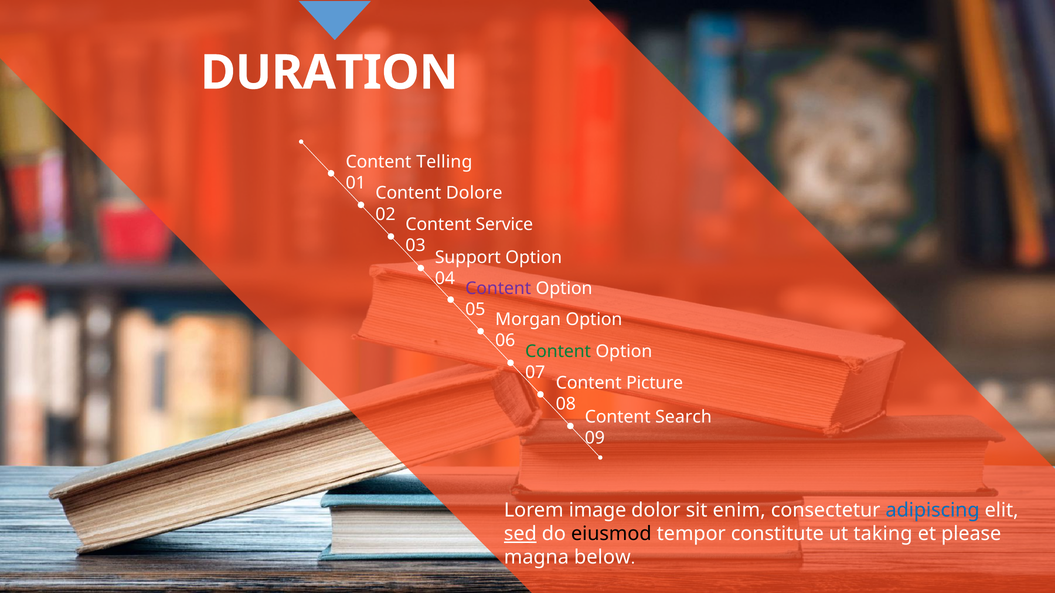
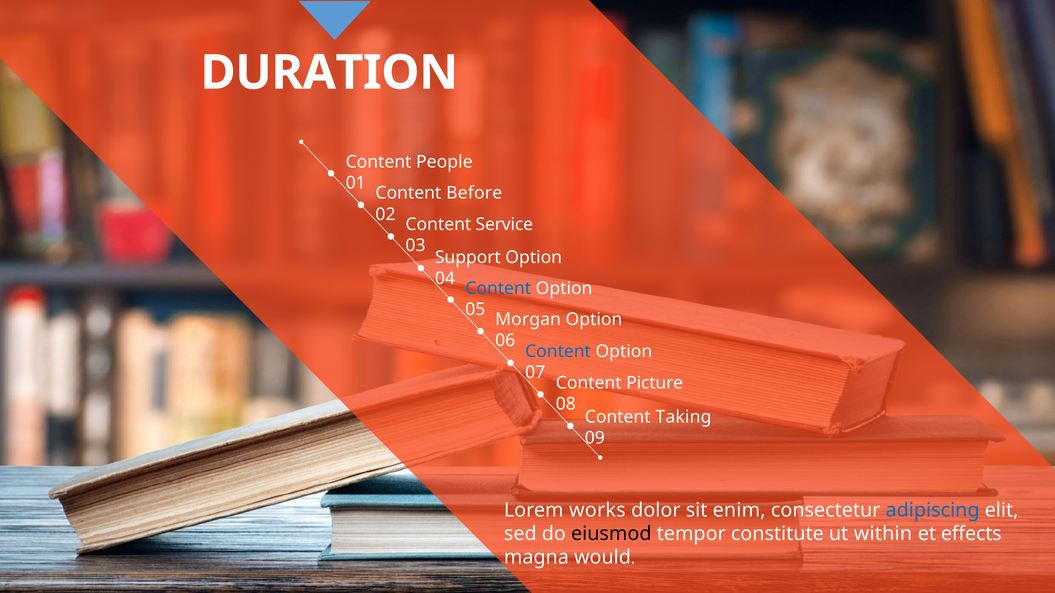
Telling: Telling -> People
Dolore: Dolore -> Before
Content at (498, 288) colour: purple -> blue
Content at (558, 352) colour: green -> blue
Search: Search -> Taking
image: image -> works
sed underline: present -> none
taking: taking -> within
please: please -> effects
below: below -> would
